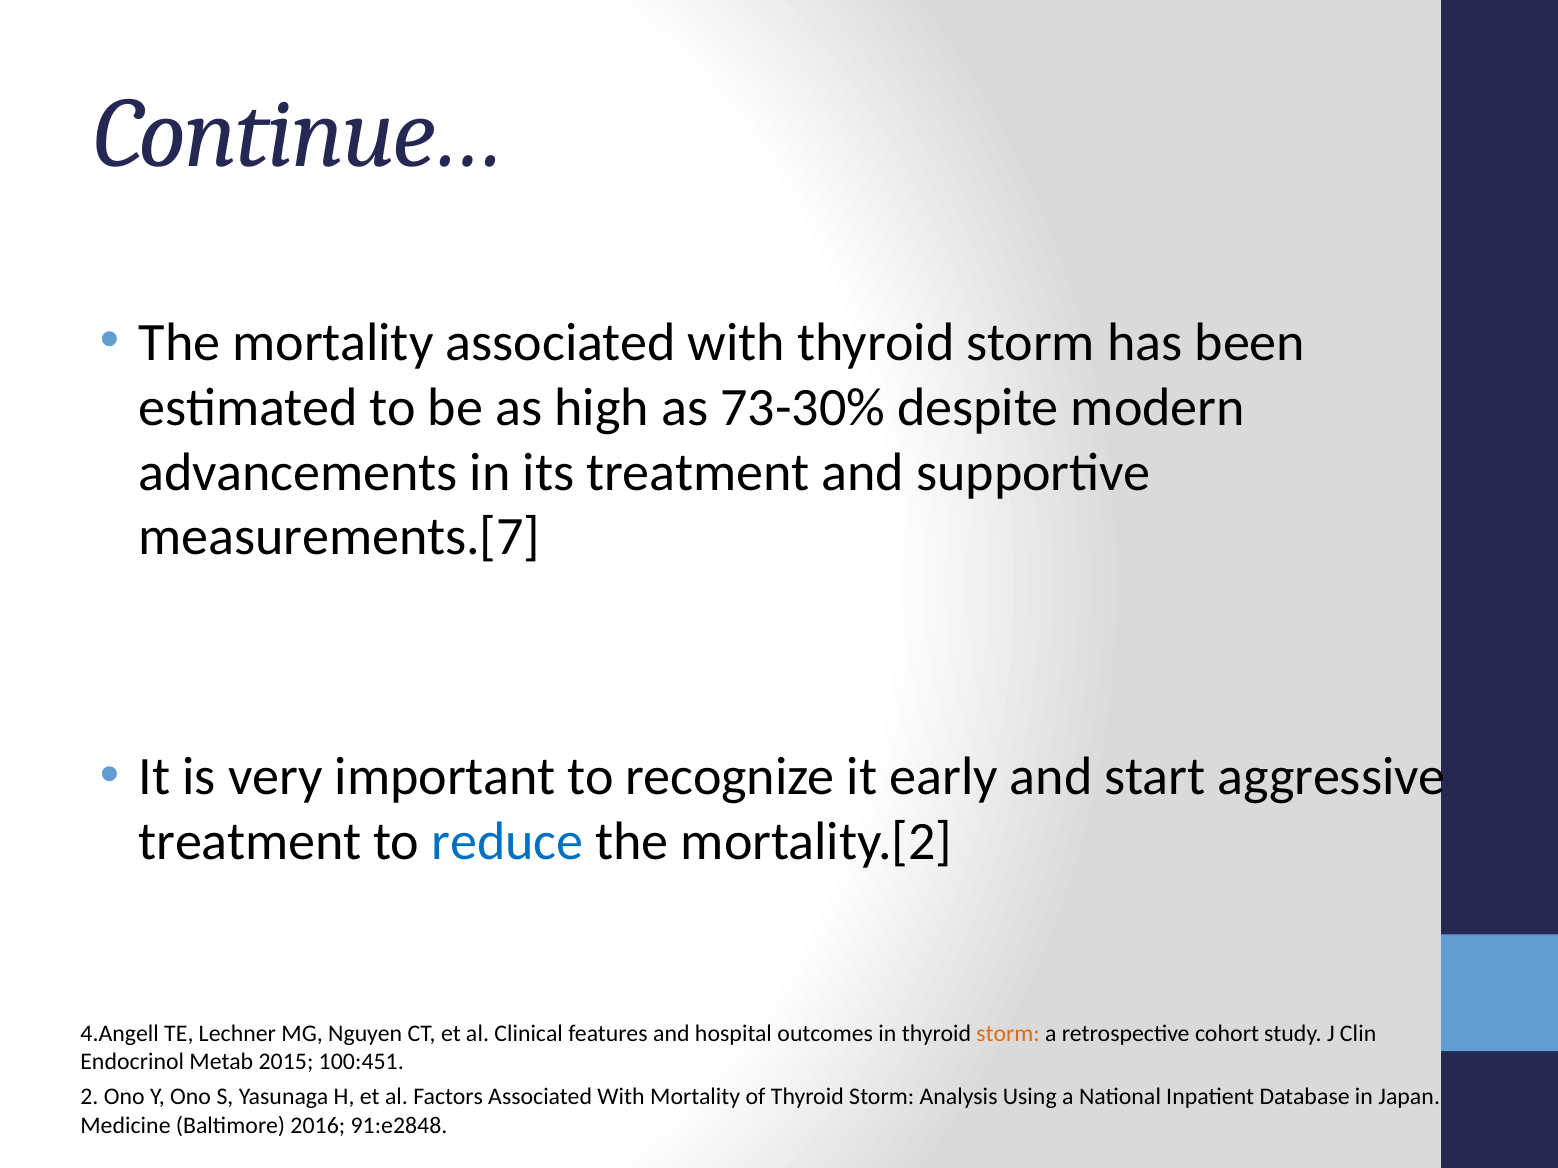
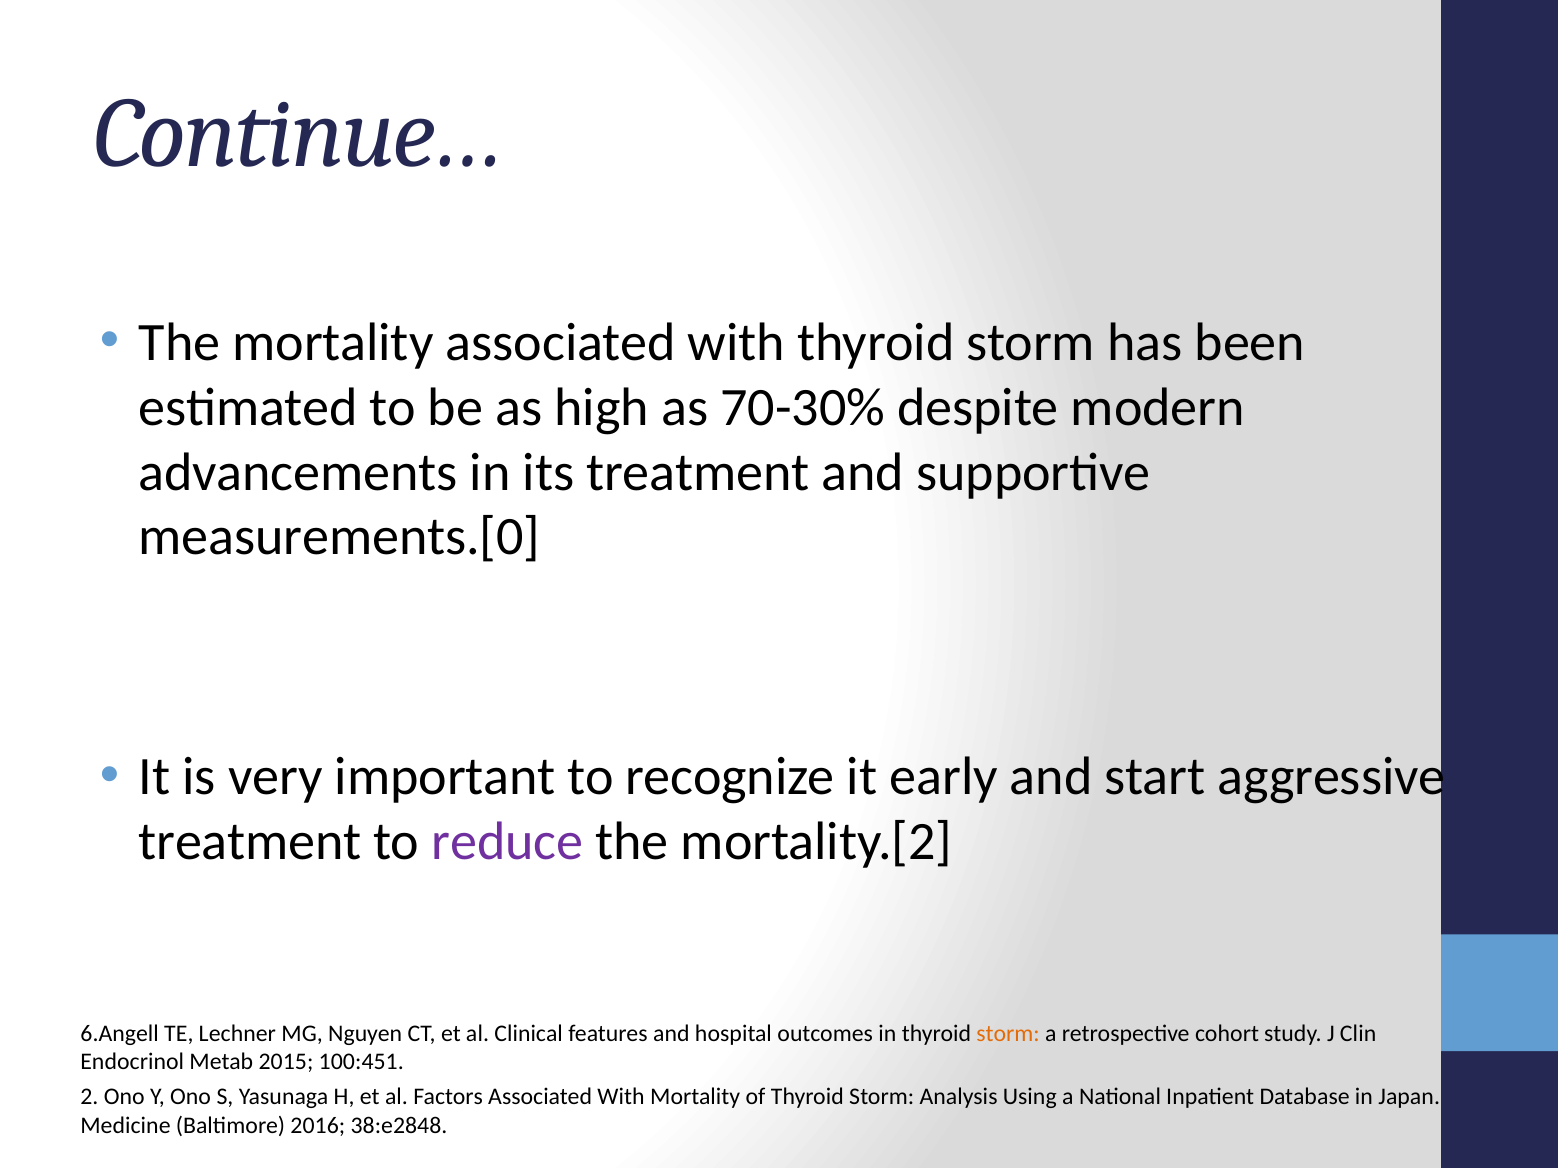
73-30%: 73-30% -> 70-30%
measurements.[7: measurements.[7 -> measurements.[0
reduce colour: blue -> purple
4.Angell: 4.Angell -> 6.Angell
91:e2848: 91:e2848 -> 38:e2848
